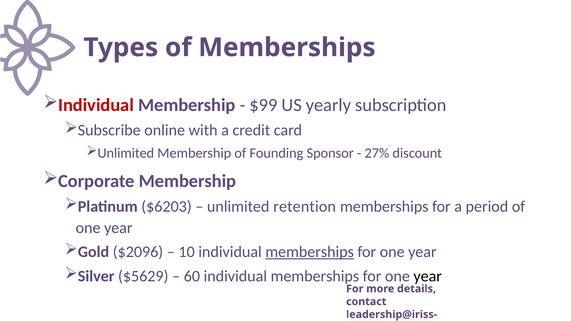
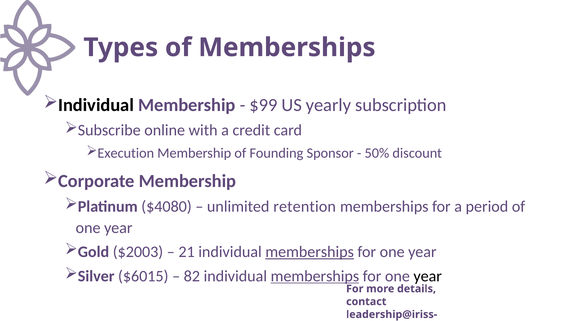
Individual at (96, 105) colour: red -> black
Unlimited at (126, 153): Unlimited -> Execution
27%: 27% -> 50%
$6203: $6203 -> $4080
$2096: $2096 -> $2003
10: 10 -> 21
$5629: $5629 -> $6015
60: 60 -> 82
memberships at (315, 276) underline: none -> present
